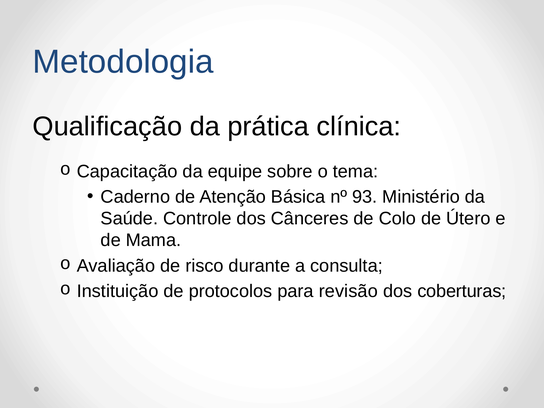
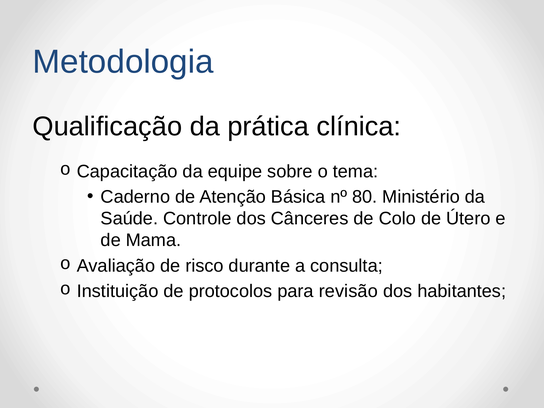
93: 93 -> 80
coberturas: coberturas -> habitantes
